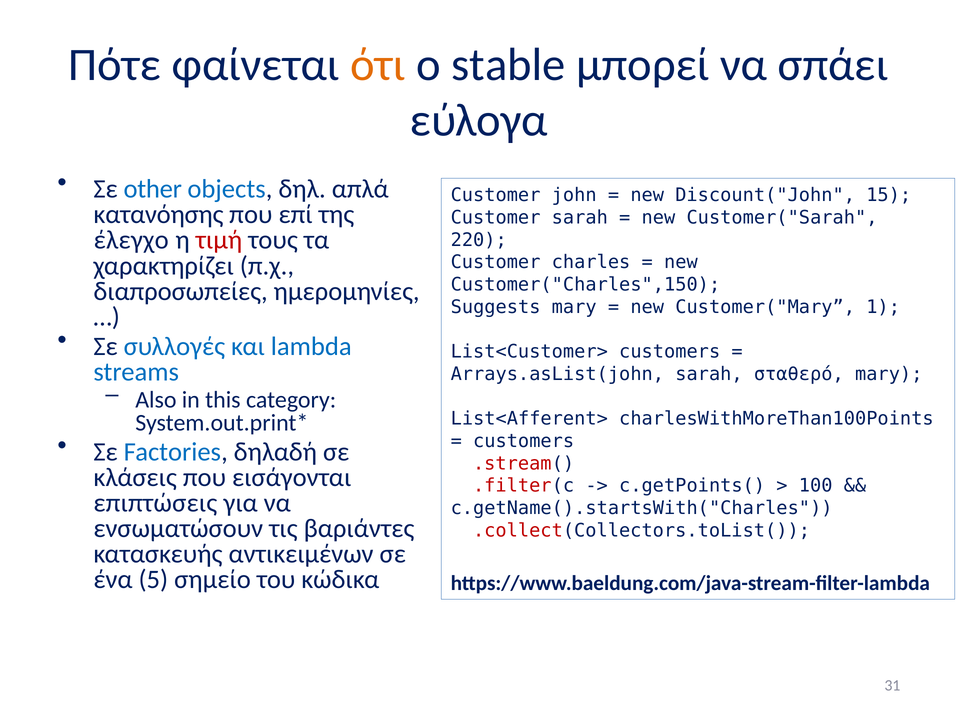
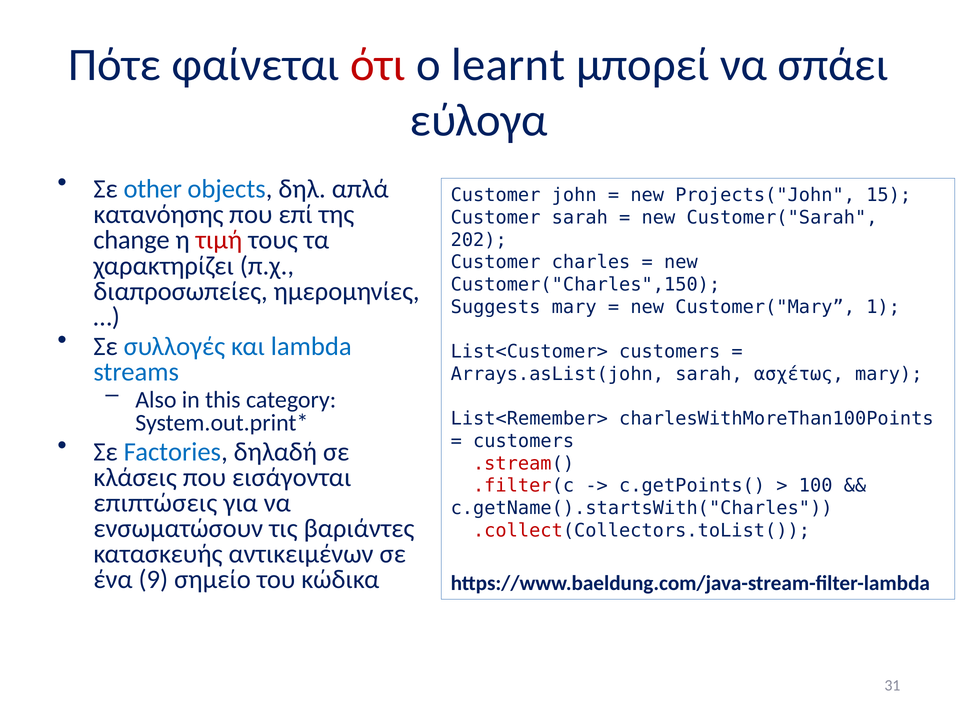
ότι colour: orange -> red
stable: stable -> learnt
Discount("John: Discount("John -> Projects("John
έλεγχο: έλεγχο -> change
220: 220 -> 202
σταθερό: σταθερό -> ασχέτως
List<Afferent>: List<Afferent> -> List<Remember>
5: 5 -> 9
